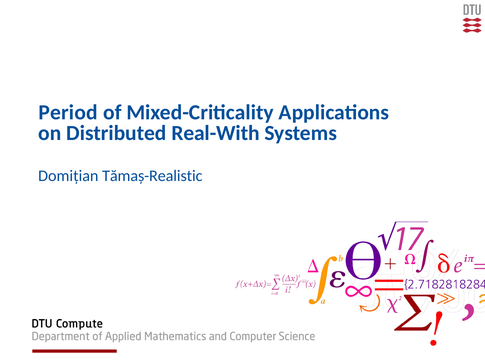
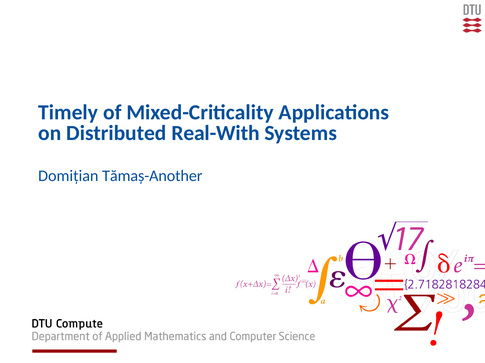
Period: Period -> Timely
Tămaș-Realistic: Tămaș-Realistic -> Tămaș-Another
